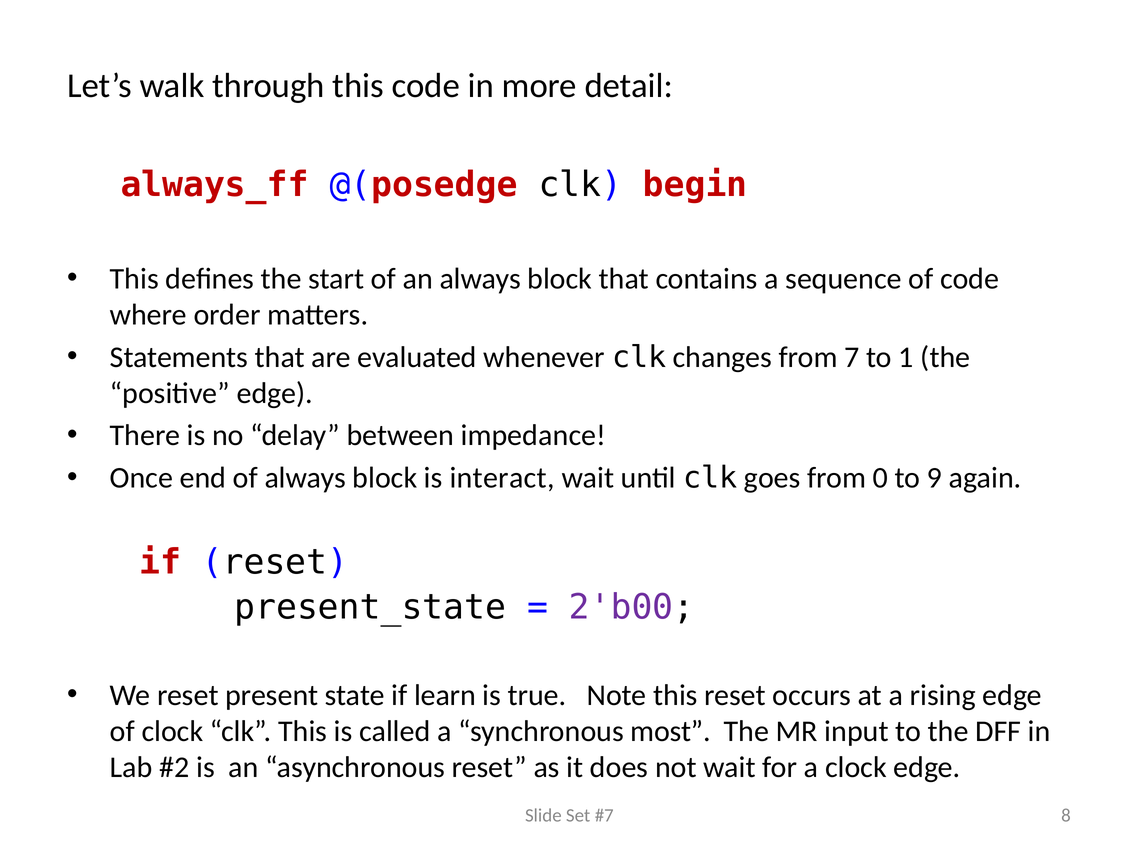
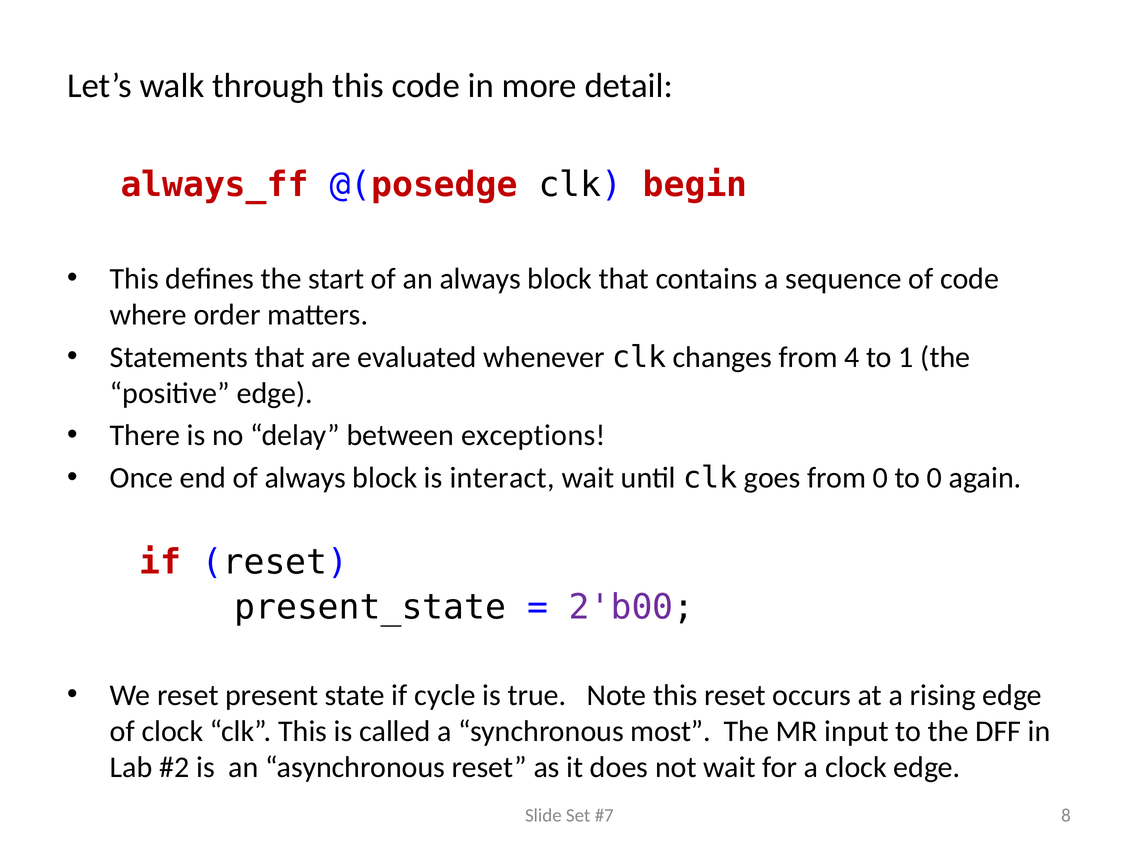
7: 7 -> 4
impedance: impedance -> exceptions
to 9: 9 -> 0
learn: learn -> cycle
